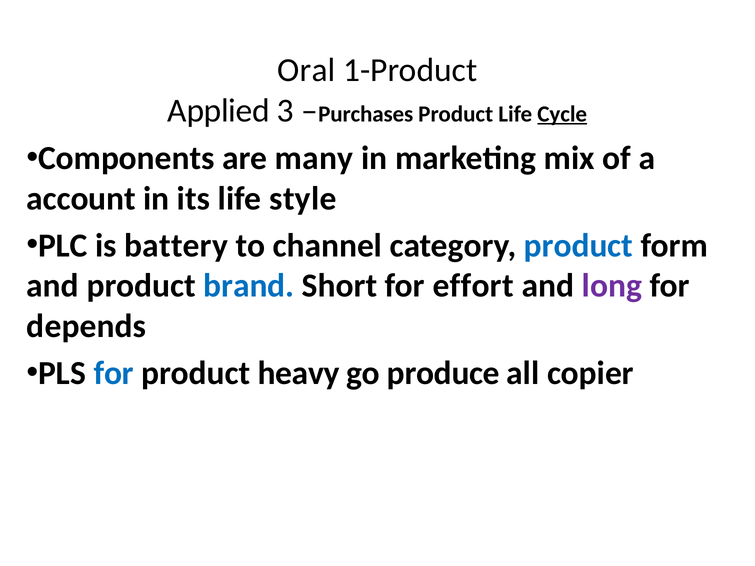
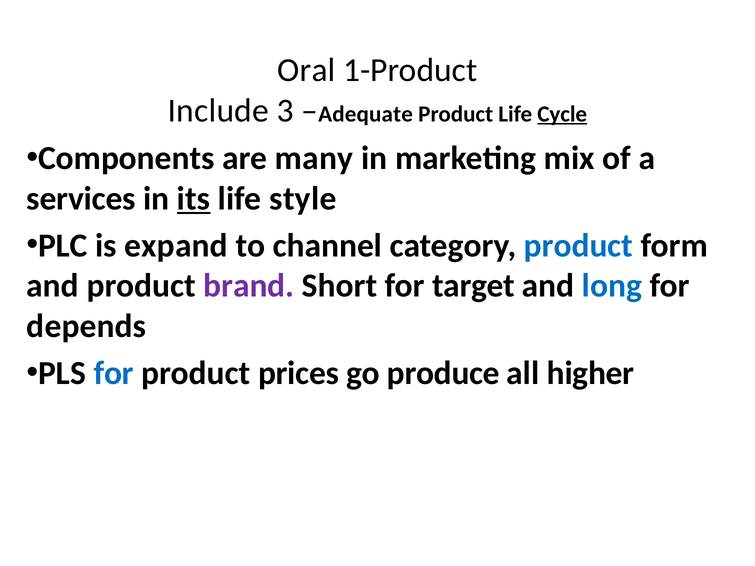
Applied: Applied -> Include
Purchases: Purchases -> Adequate
account: account -> services
its underline: none -> present
battery: battery -> expand
brand colour: blue -> purple
effort: effort -> target
long colour: purple -> blue
heavy: heavy -> prices
copier: copier -> higher
